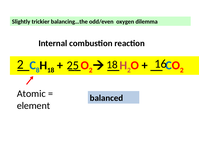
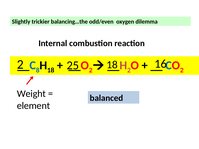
Atomic: Atomic -> Weight
